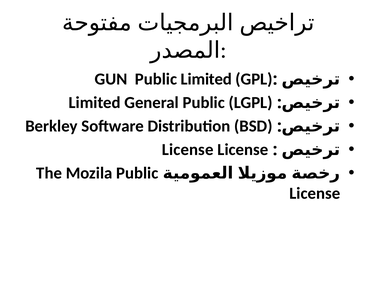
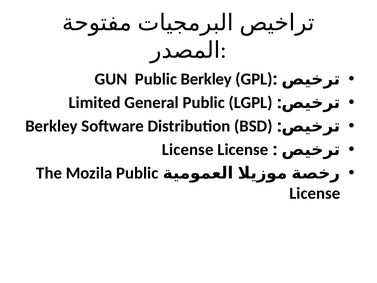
Public Limited: Limited -> Berkley
